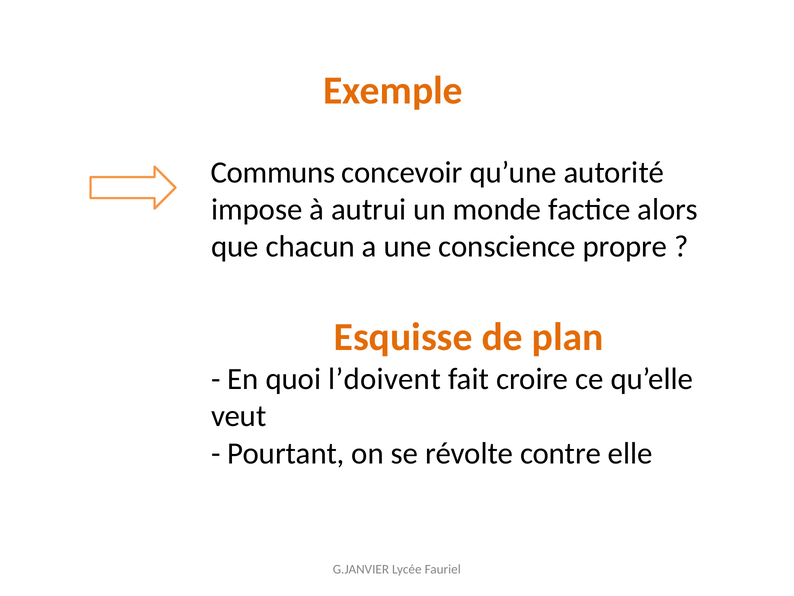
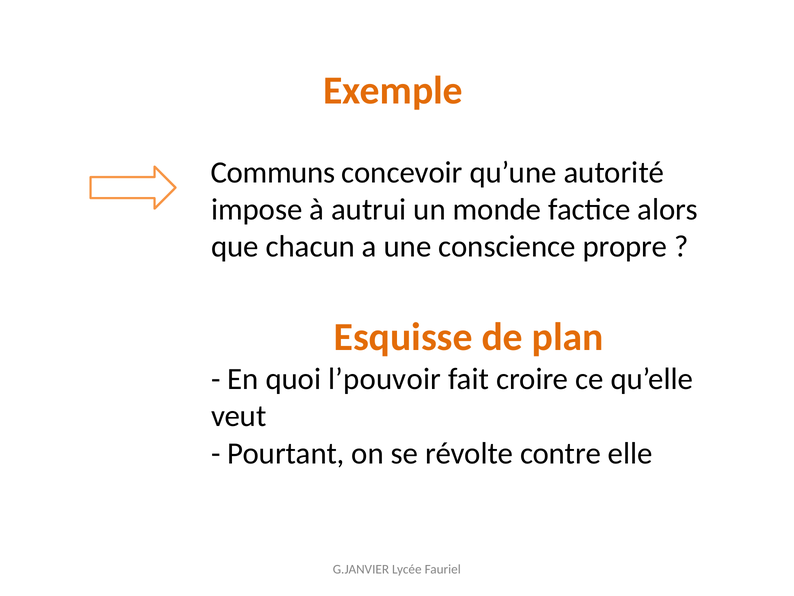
l’doivent: l’doivent -> l’pouvoir
